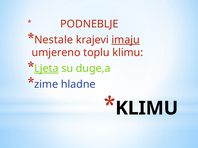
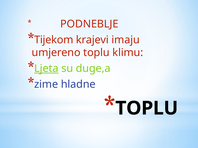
Nestale: Nestale -> Tijekom
imaju underline: present -> none
KLIMU at (147, 109): KLIMU -> TOPLU
